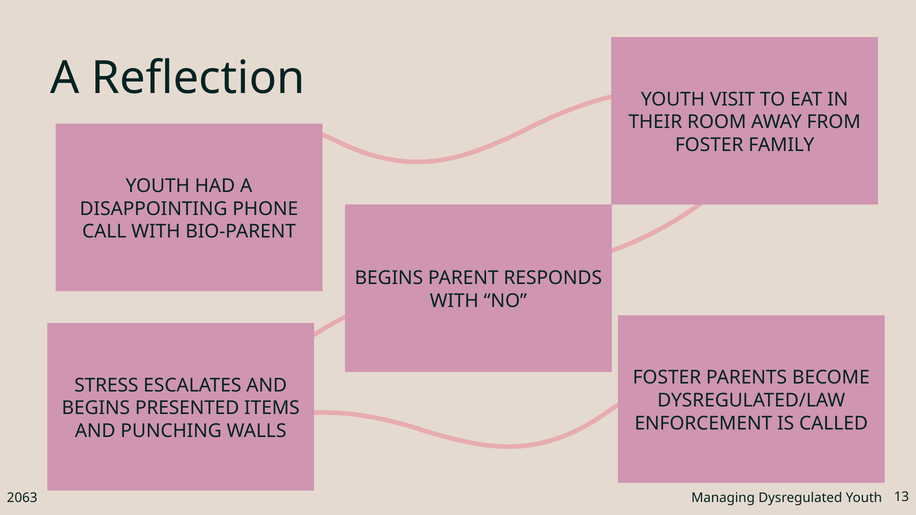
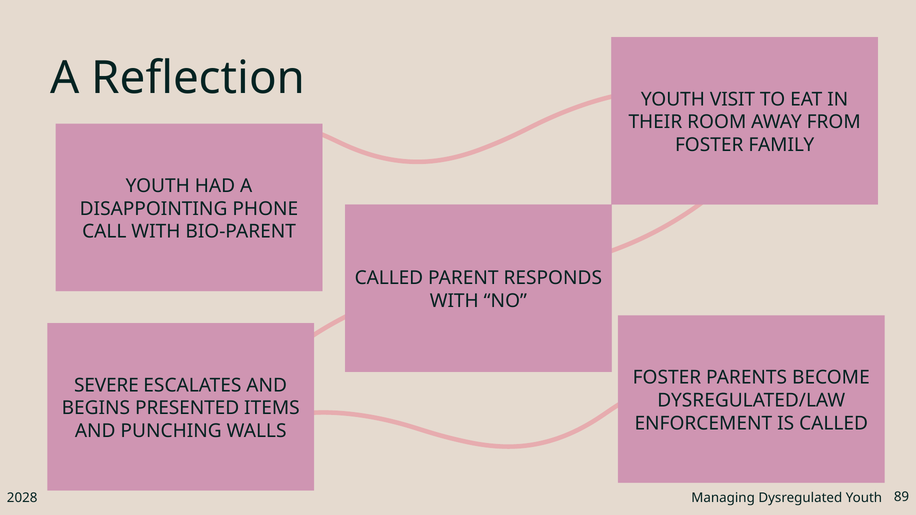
BEGINS at (389, 278): BEGINS -> CALLED
STRESS: STRESS -> SEVERE
2063: 2063 -> 2028
13: 13 -> 89
